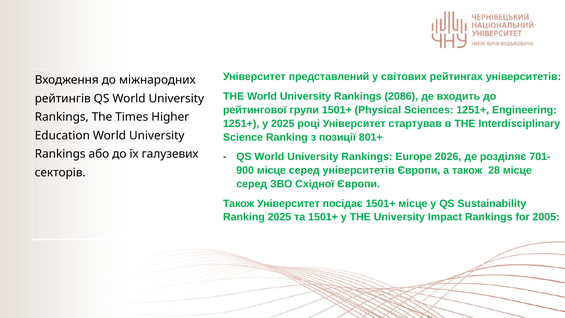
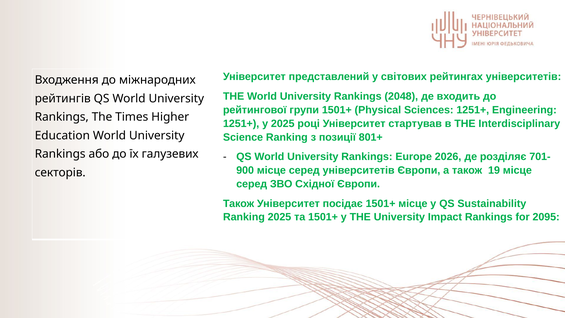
2086: 2086 -> 2048
28: 28 -> 19
2005: 2005 -> 2095
